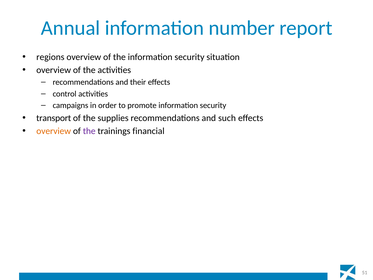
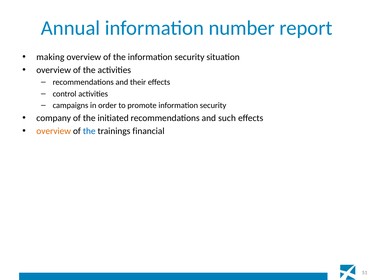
regions: regions -> making
transport: transport -> company
supplies: supplies -> initiated
the at (89, 131) colour: purple -> blue
